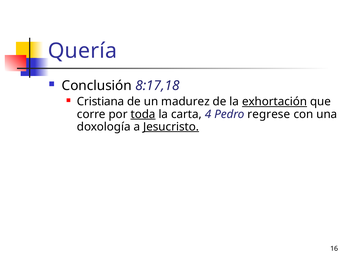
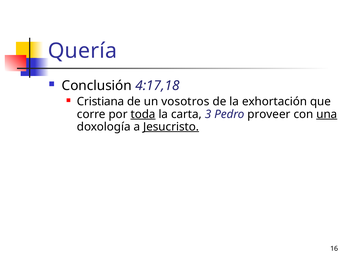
8:17,18: 8:17,18 -> 4:17,18
madurez: madurez -> vosotros
exhortación underline: present -> none
4: 4 -> 3
regrese: regrese -> proveer
una underline: none -> present
